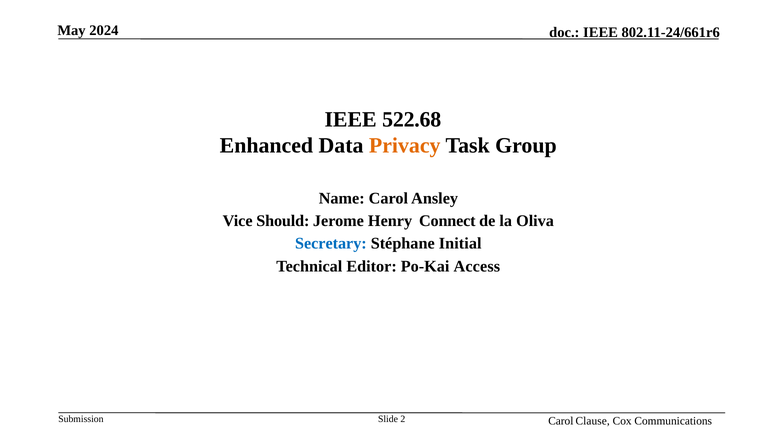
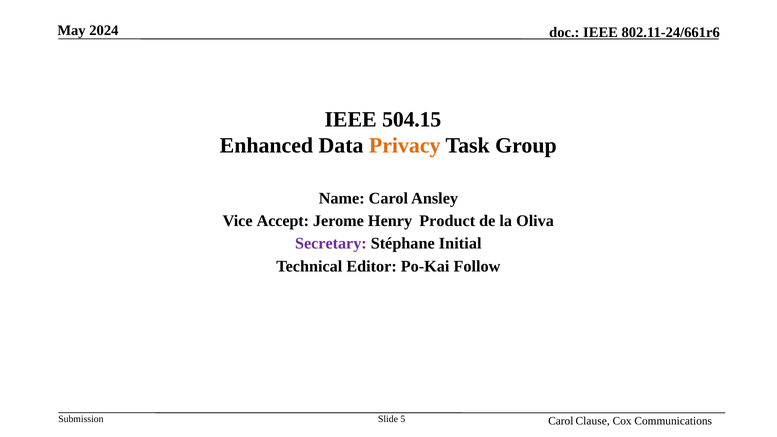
522.68: 522.68 -> 504.15
Should: Should -> Accept
Connect: Connect -> Product
Secretary colour: blue -> purple
Access: Access -> Follow
2: 2 -> 5
